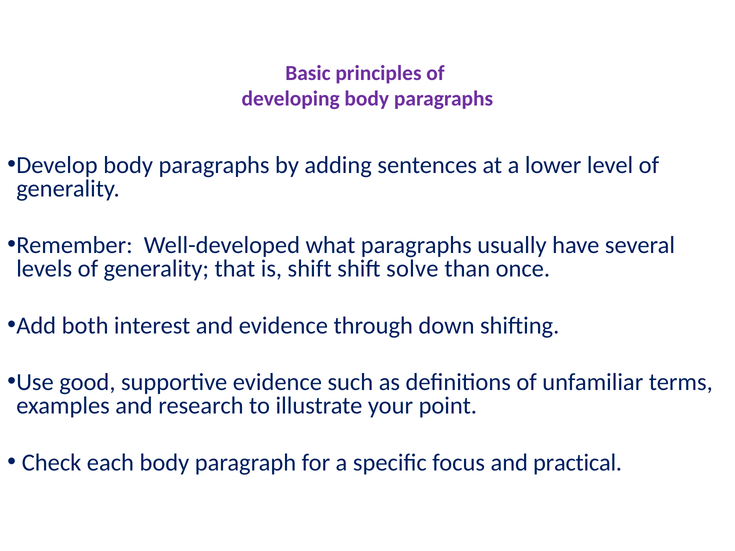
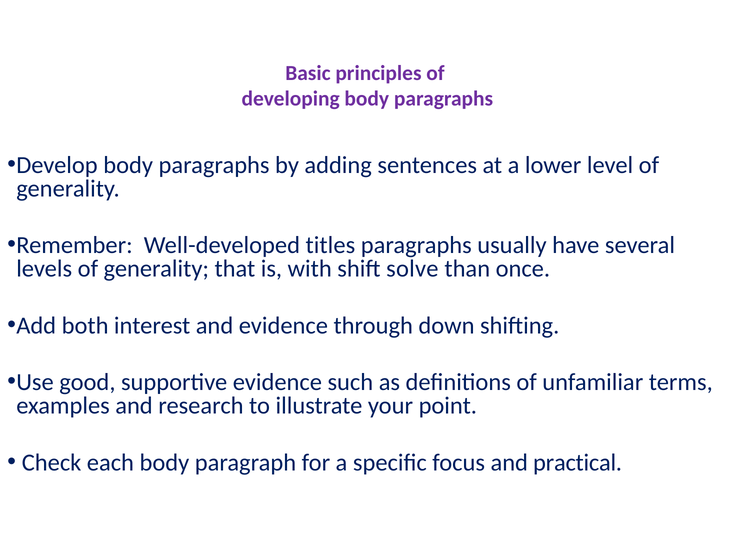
what: what -> titles
is shift: shift -> with
